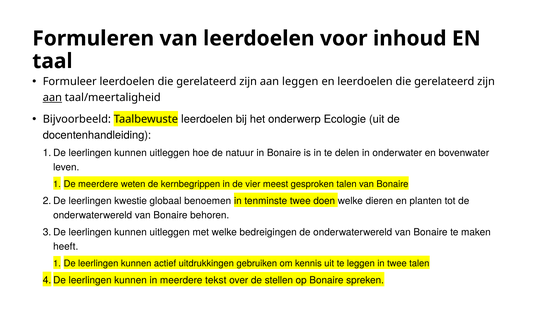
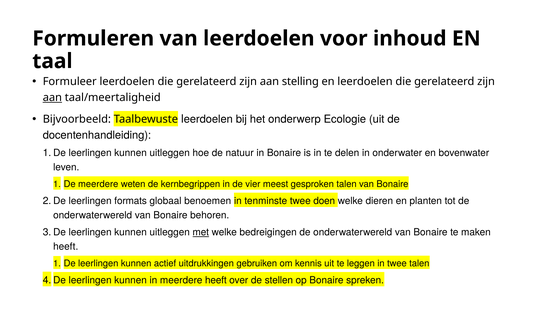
aan leggen: leggen -> stelling
kwestie: kwestie -> formats
met underline: none -> present
meerdere tekst: tekst -> heeft
